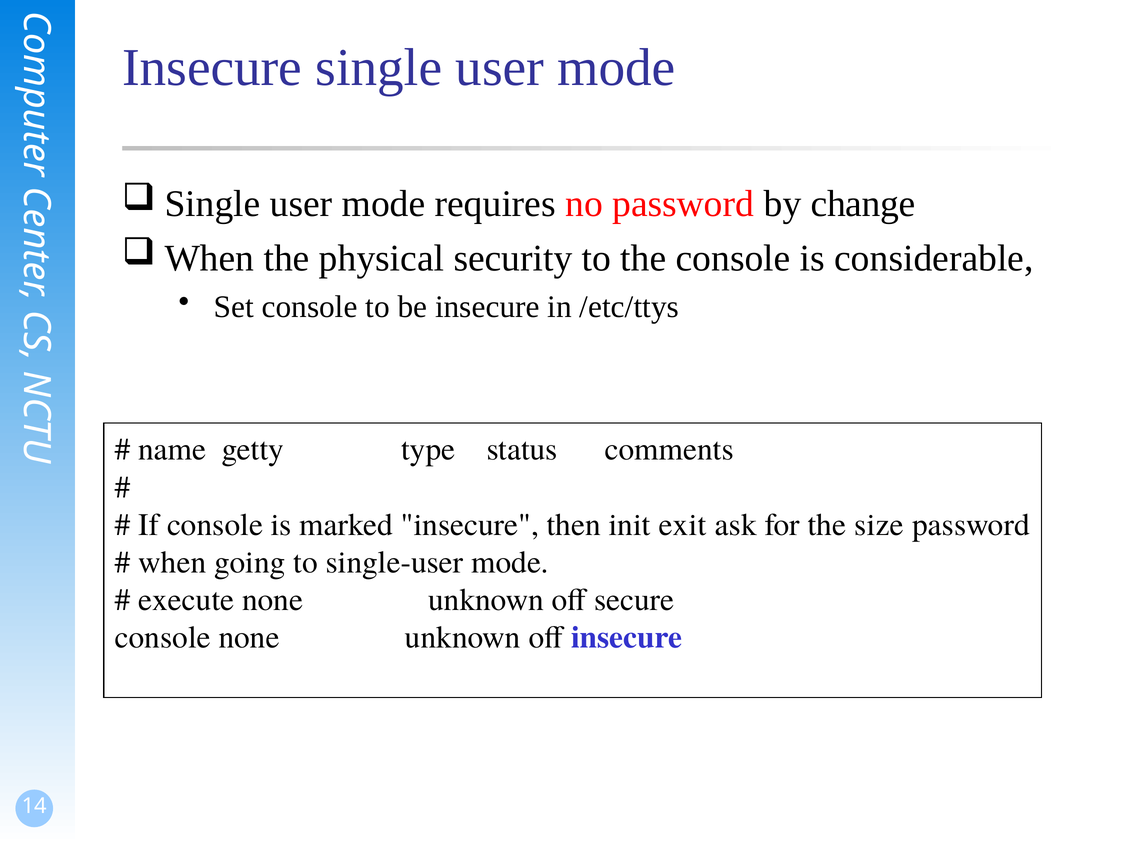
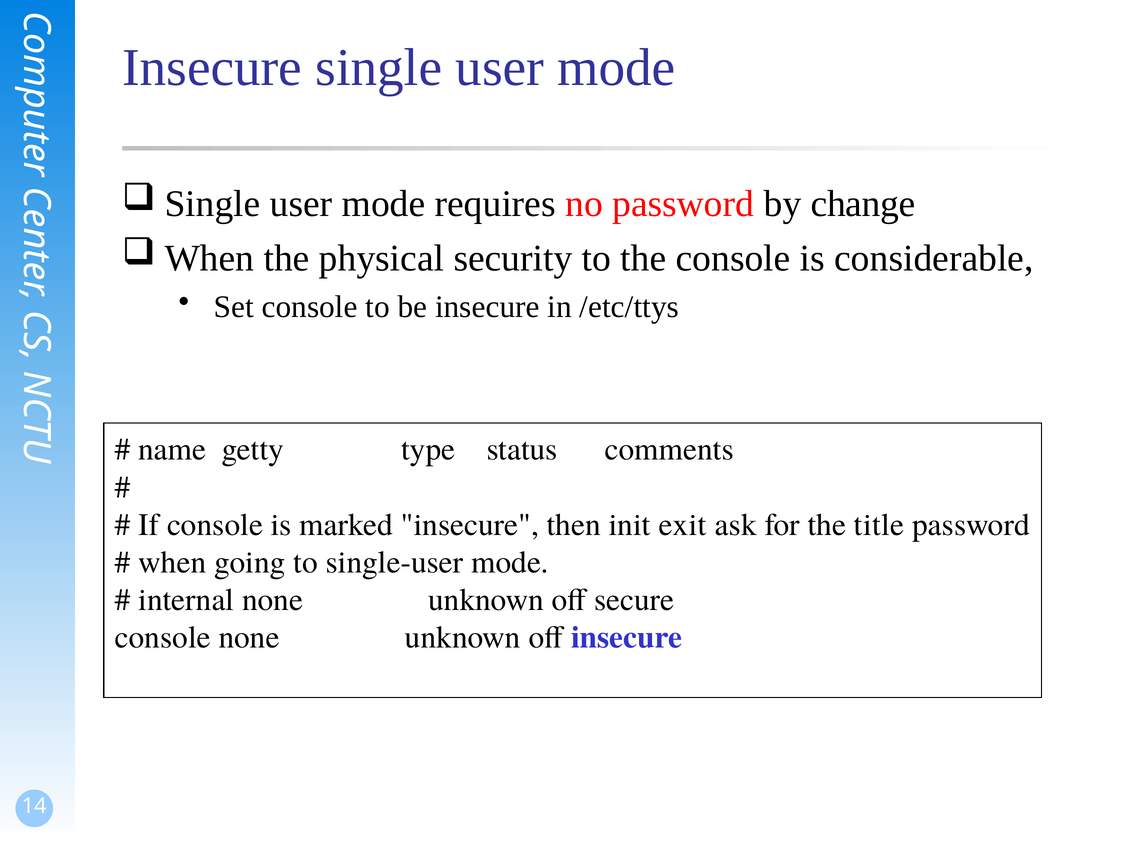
size: size -> title
execute: execute -> internal
